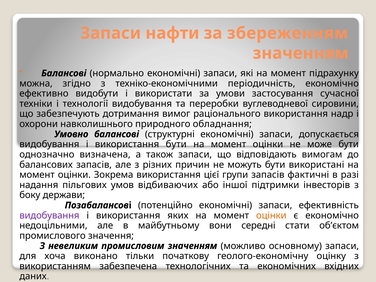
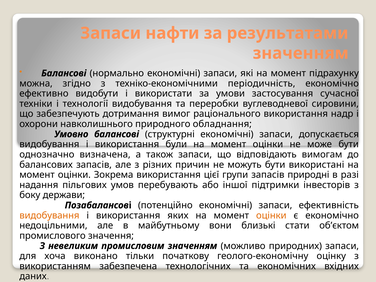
збереженням: збереженням -> результатами
використання бути: бути -> були
фактичні: фактичні -> природні
відбиваючих: відбиваючих -> перебувають
видобування at (49, 215) colour: purple -> orange
середні: середні -> близькі
основному: основному -> природних
